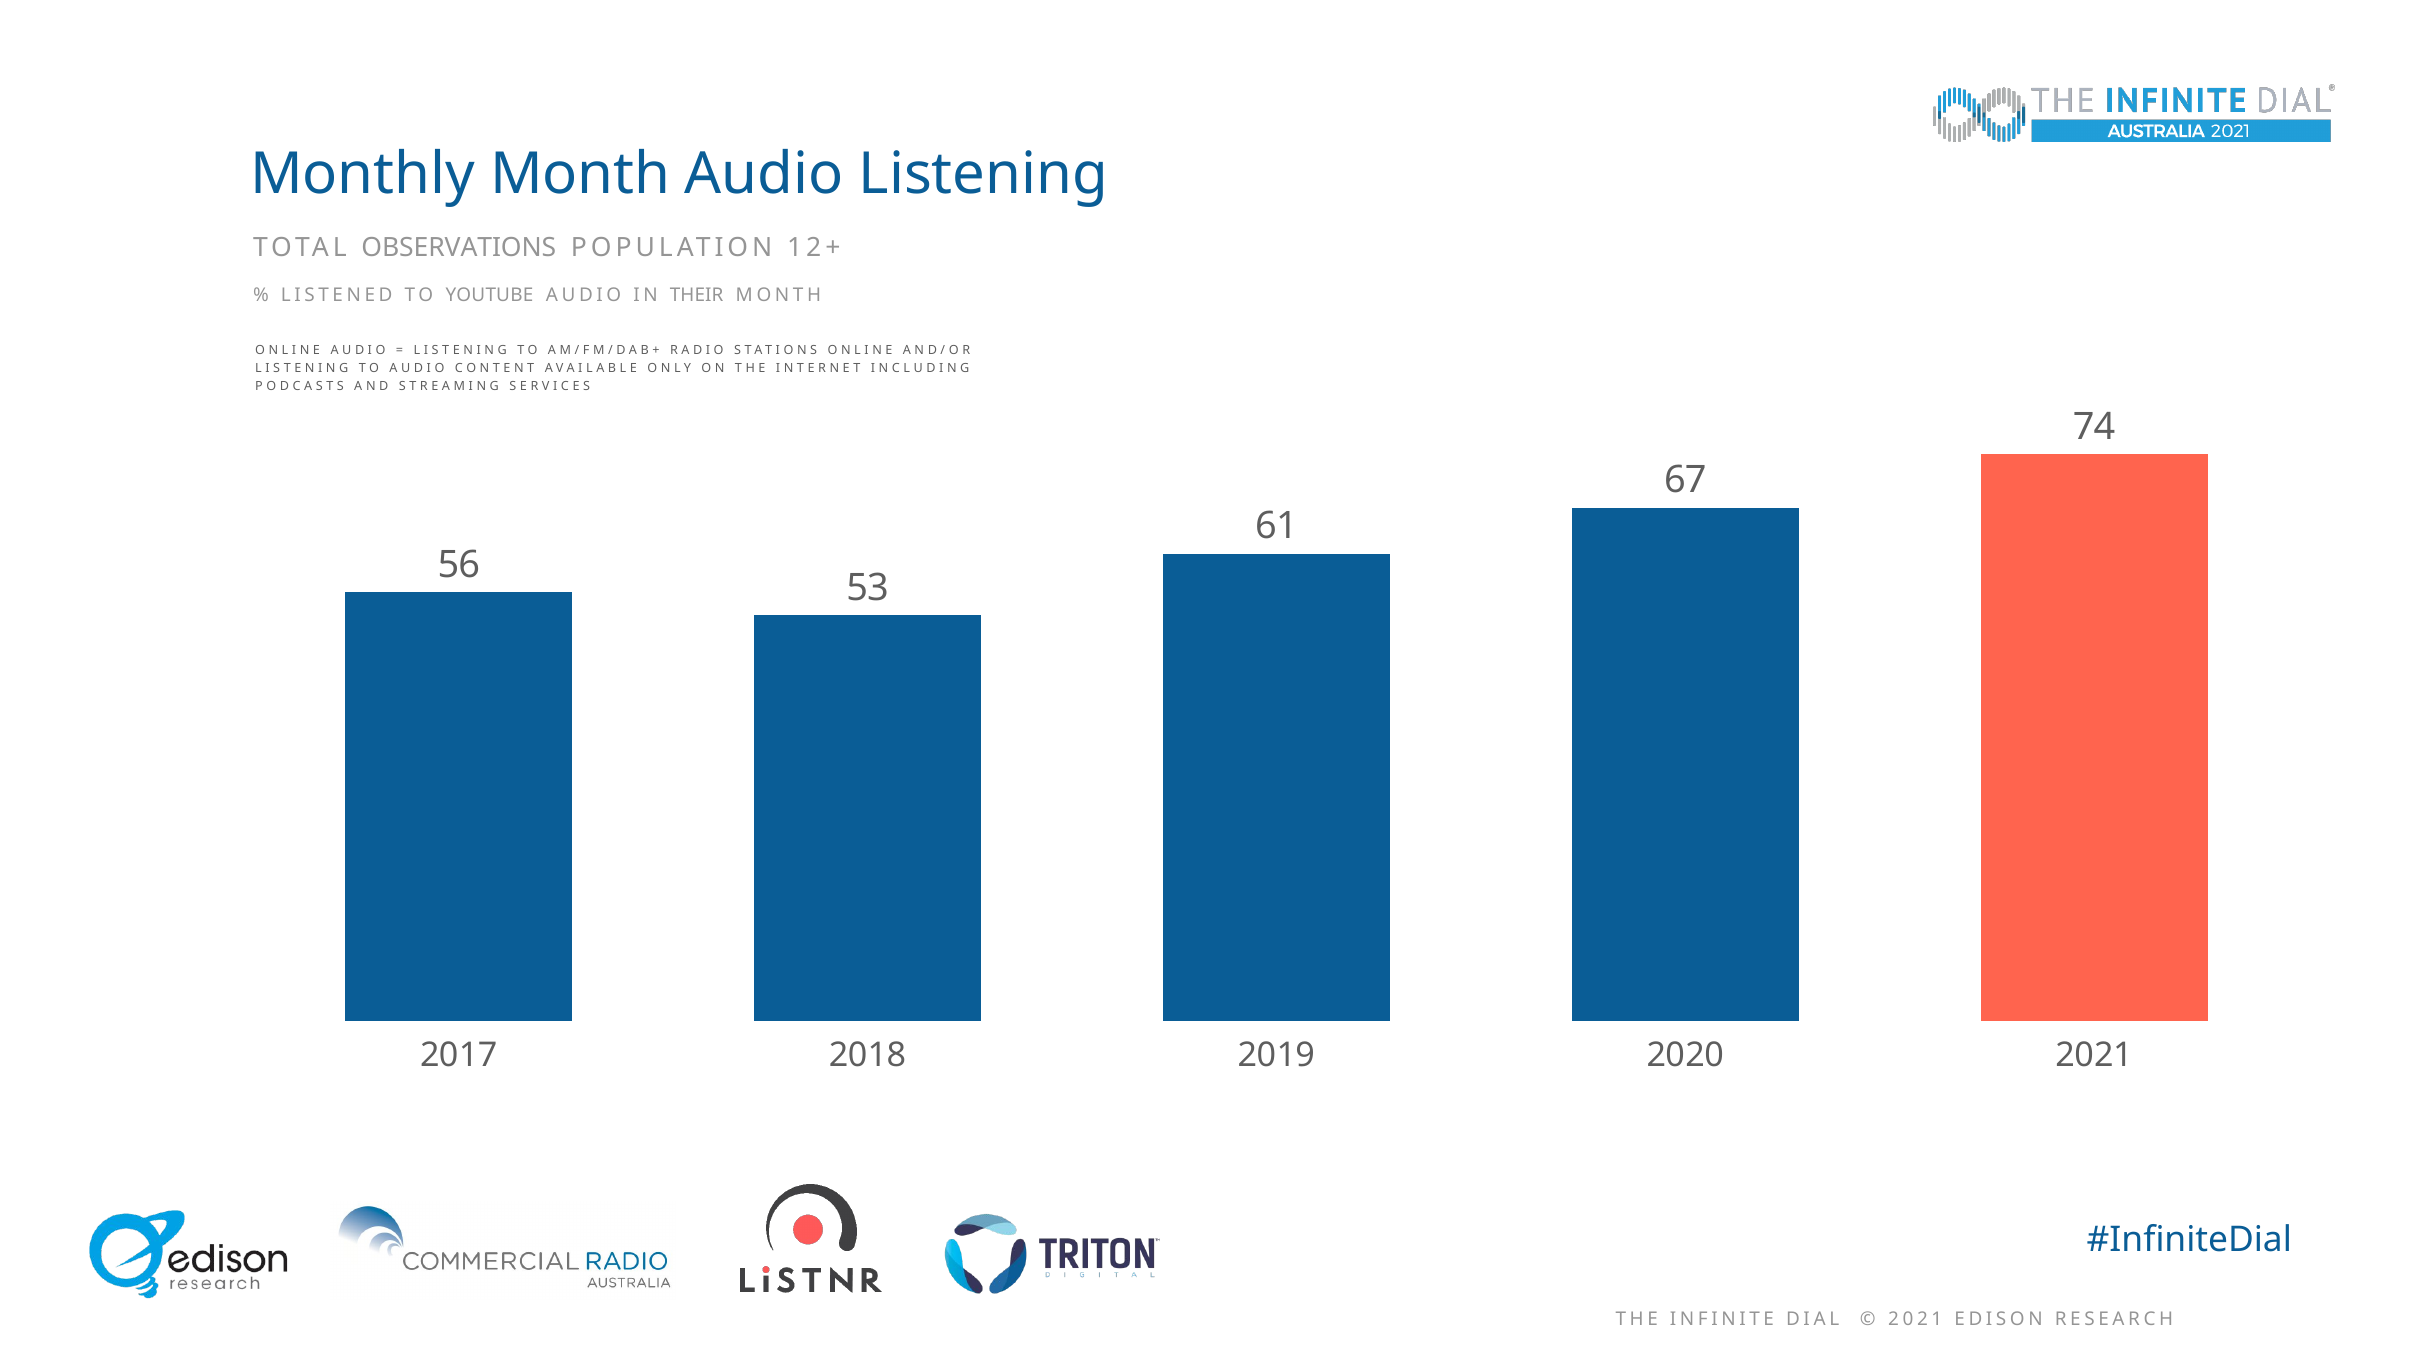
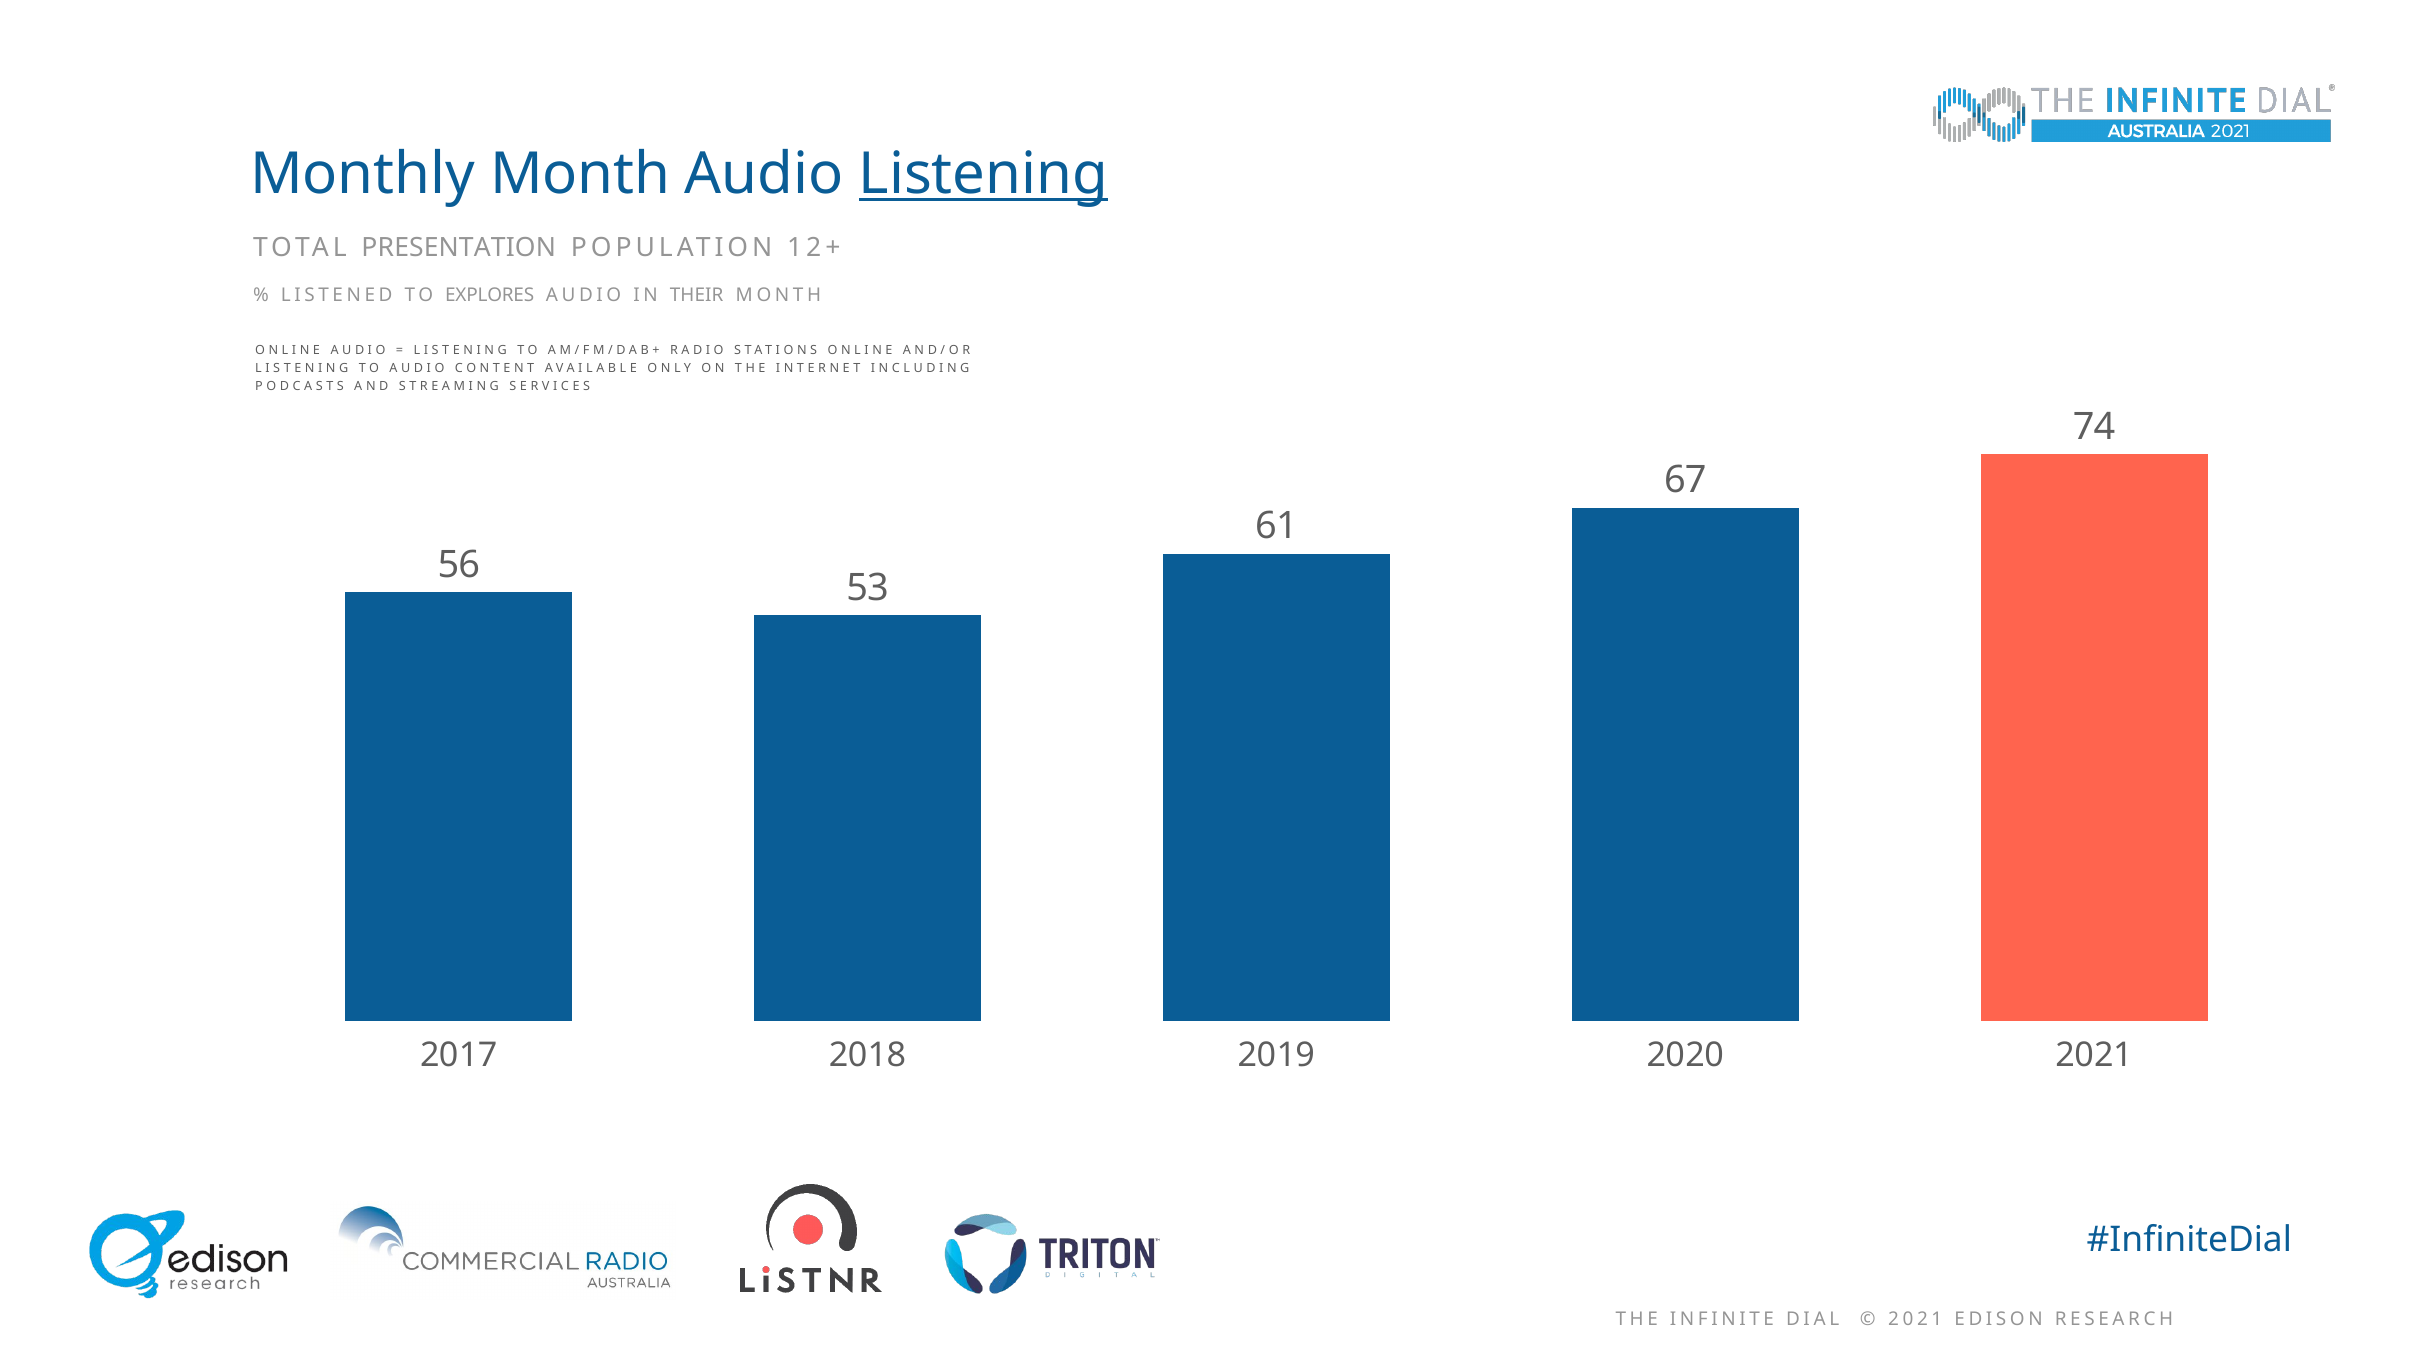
Listening underline: none -> present
OBSERVATIONS: OBSERVATIONS -> PRESENTATION
YOUTUBE: YOUTUBE -> EXPLORES
